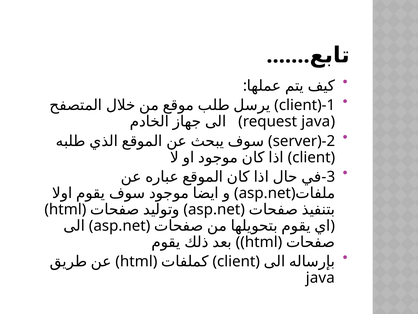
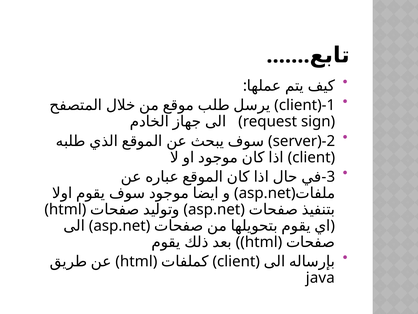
request java: java -> sign
